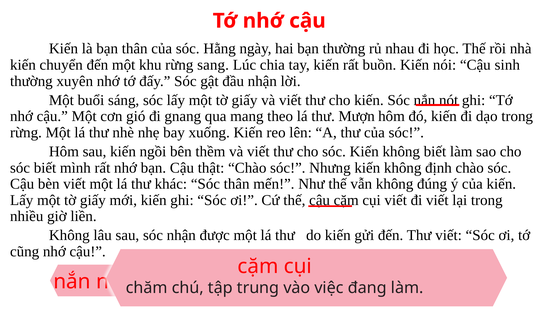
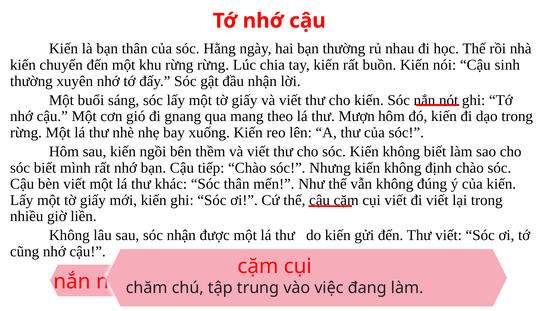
rừng sang: sang -> rừng
thật: thật -> tiếp
